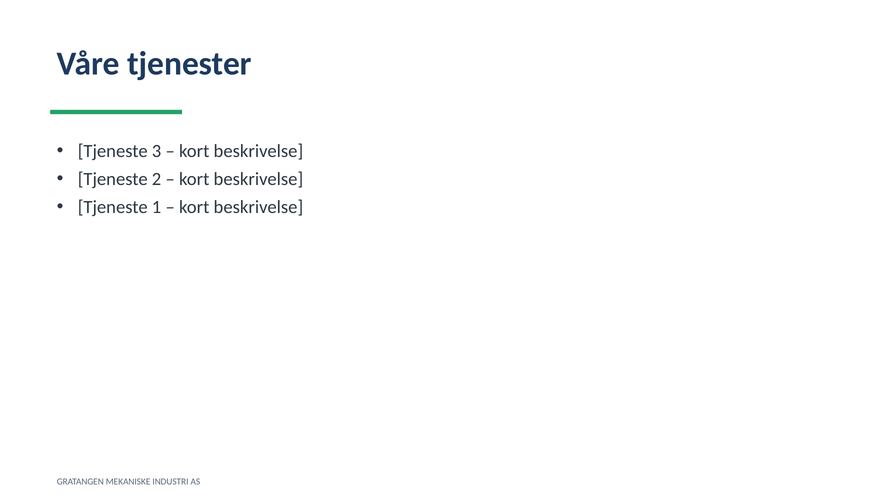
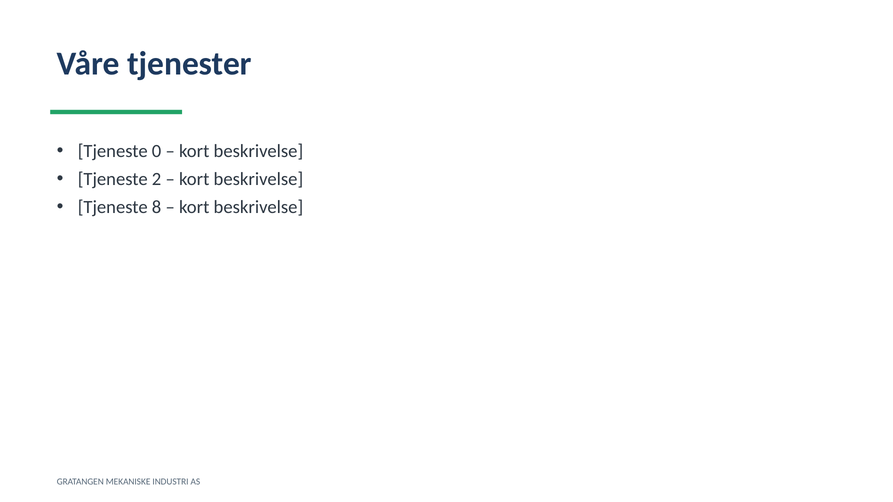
3: 3 -> 0
1: 1 -> 8
